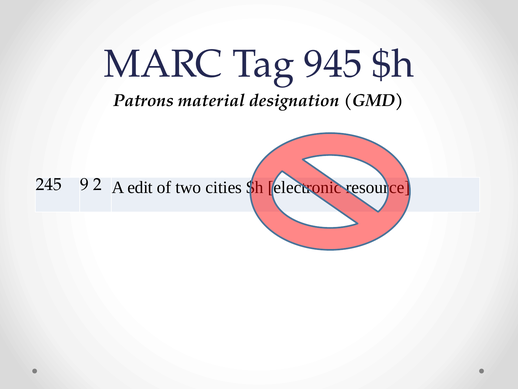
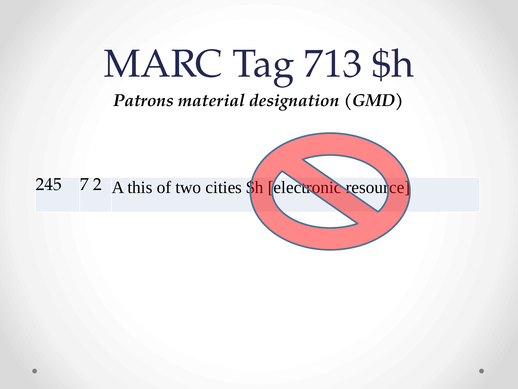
945: 945 -> 713
9: 9 -> 7
edit: edit -> this
